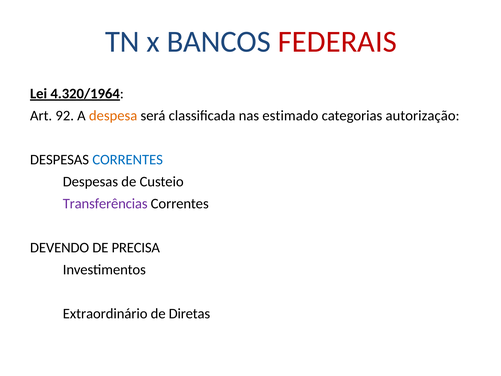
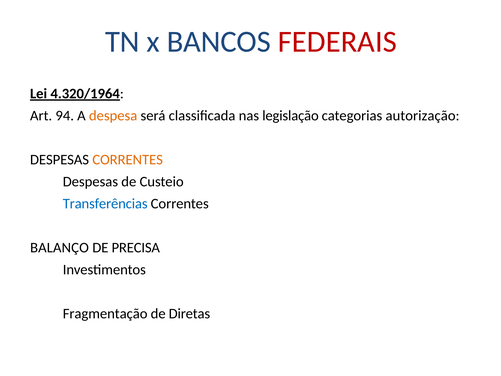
92: 92 -> 94
estimado: estimado -> legislação
CORRENTES at (128, 160) colour: blue -> orange
Transferências colour: purple -> blue
DEVENDO: DEVENDO -> BALANÇO
Extraordinário: Extraordinário -> Fragmentação
